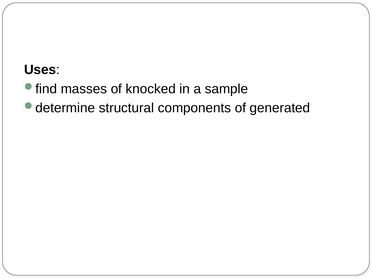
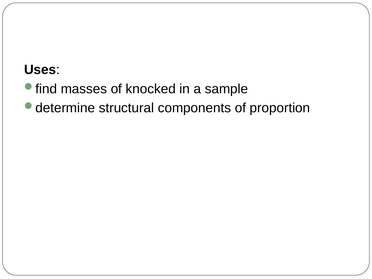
generated: generated -> proportion
